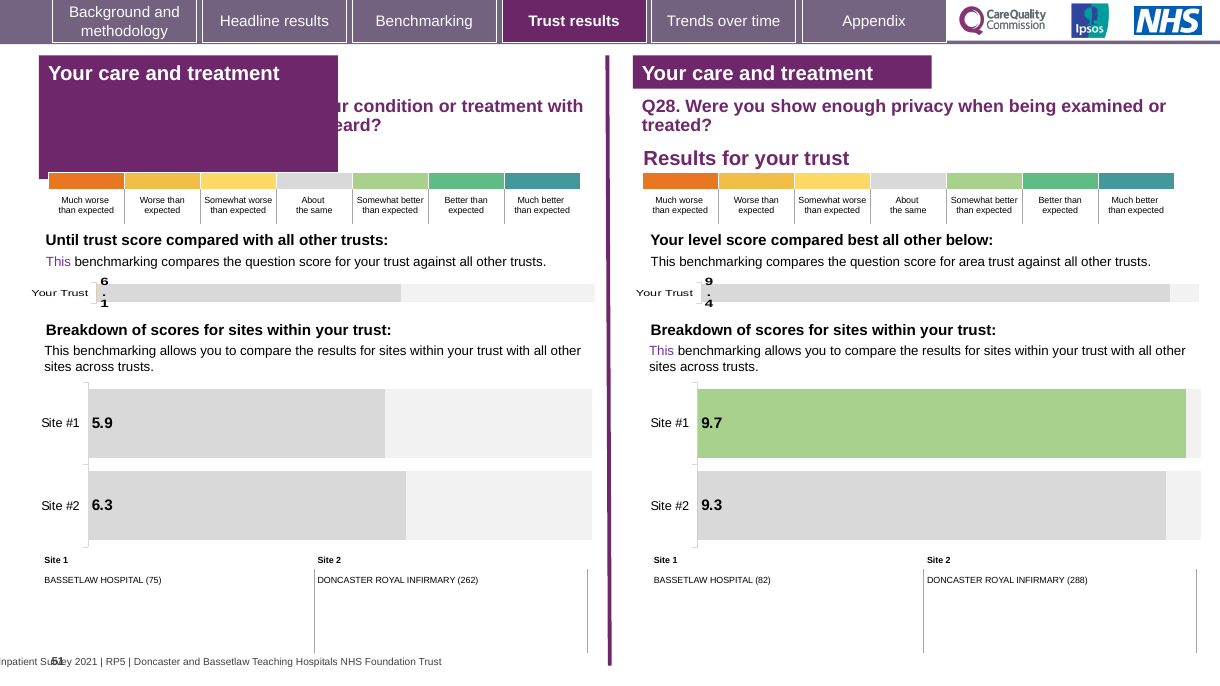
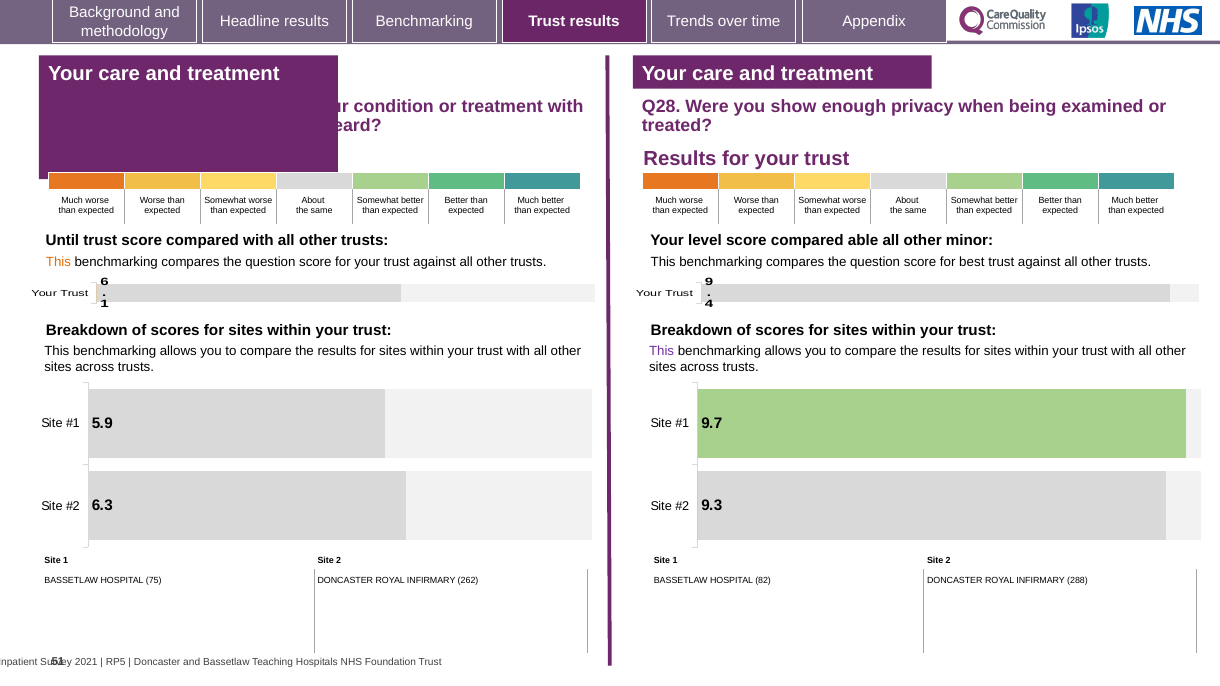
compared best: best -> able
below: below -> minor
This at (58, 262) colour: purple -> orange
area: area -> best
